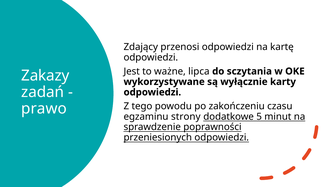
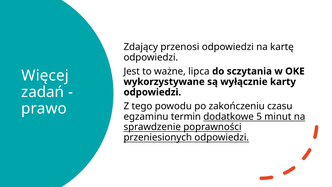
Zakazy: Zakazy -> Więcej
strony: strony -> termin
